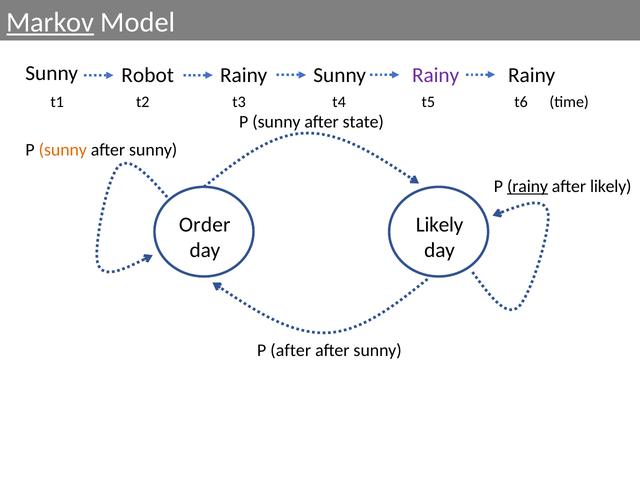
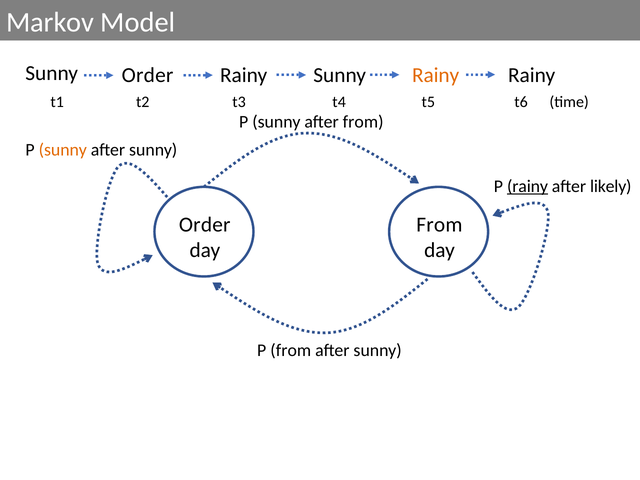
Markov underline: present -> none
Sunny Robot: Robot -> Order
Rainy at (436, 75) colour: purple -> orange
after state: state -> from
Likely at (440, 225): Likely -> From
P after: after -> from
